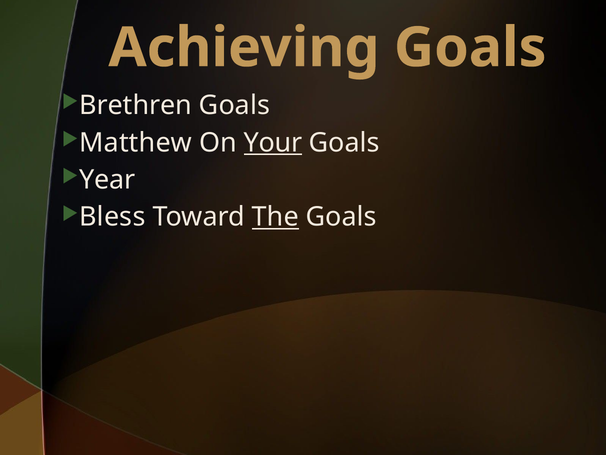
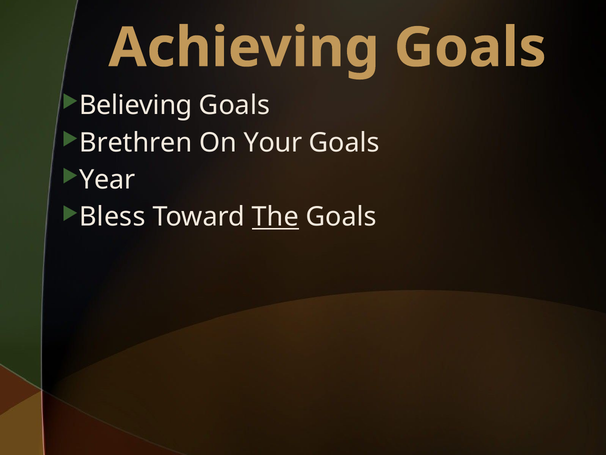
Brethren: Brethren -> Believing
Matthew: Matthew -> Brethren
Your underline: present -> none
